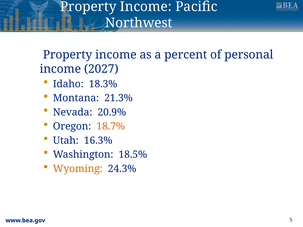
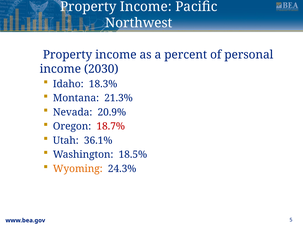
2027: 2027 -> 2030
18.7% colour: orange -> red
16.3%: 16.3% -> 36.1%
